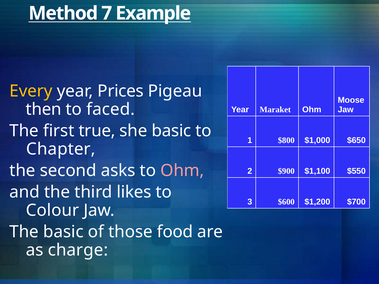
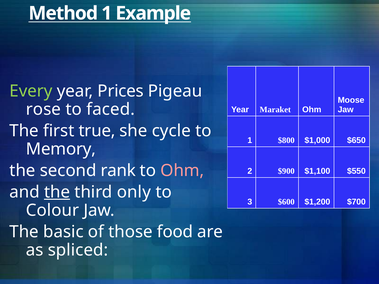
Method 7: 7 -> 1
Every colour: yellow -> light green
then: then -> rose
she basic: basic -> cycle
Chapter: Chapter -> Memory
asks: asks -> rank
the at (57, 192) underline: none -> present
likes: likes -> only
charge: charge -> spliced
